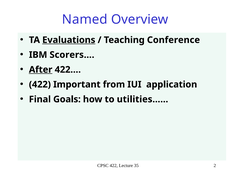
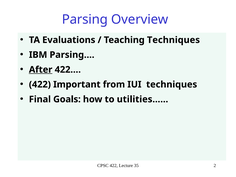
Named: Named -> Parsing
Evaluations underline: present -> none
Teaching Conference: Conference -> Techniques
Scorers…: Scorers… -> Parsing…
IUI application: application -> techniques
